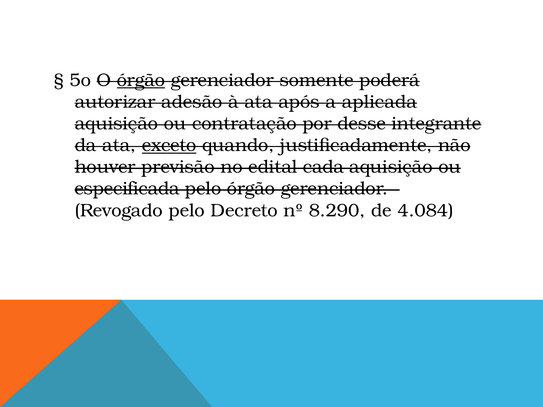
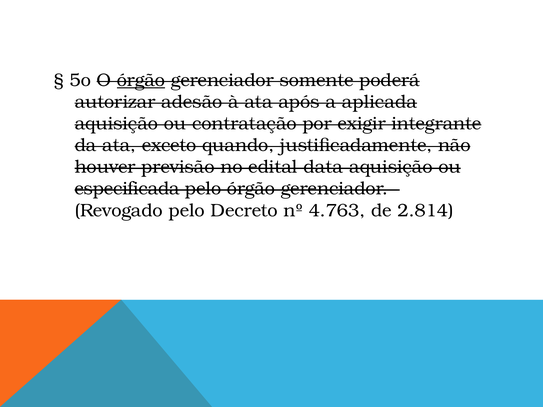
desse: desse -> exigir
exceto underline: present -> none
cada: cada -> data
8.290: 8.290 -> 4.763
4.084: 4.084 -> 2.814
